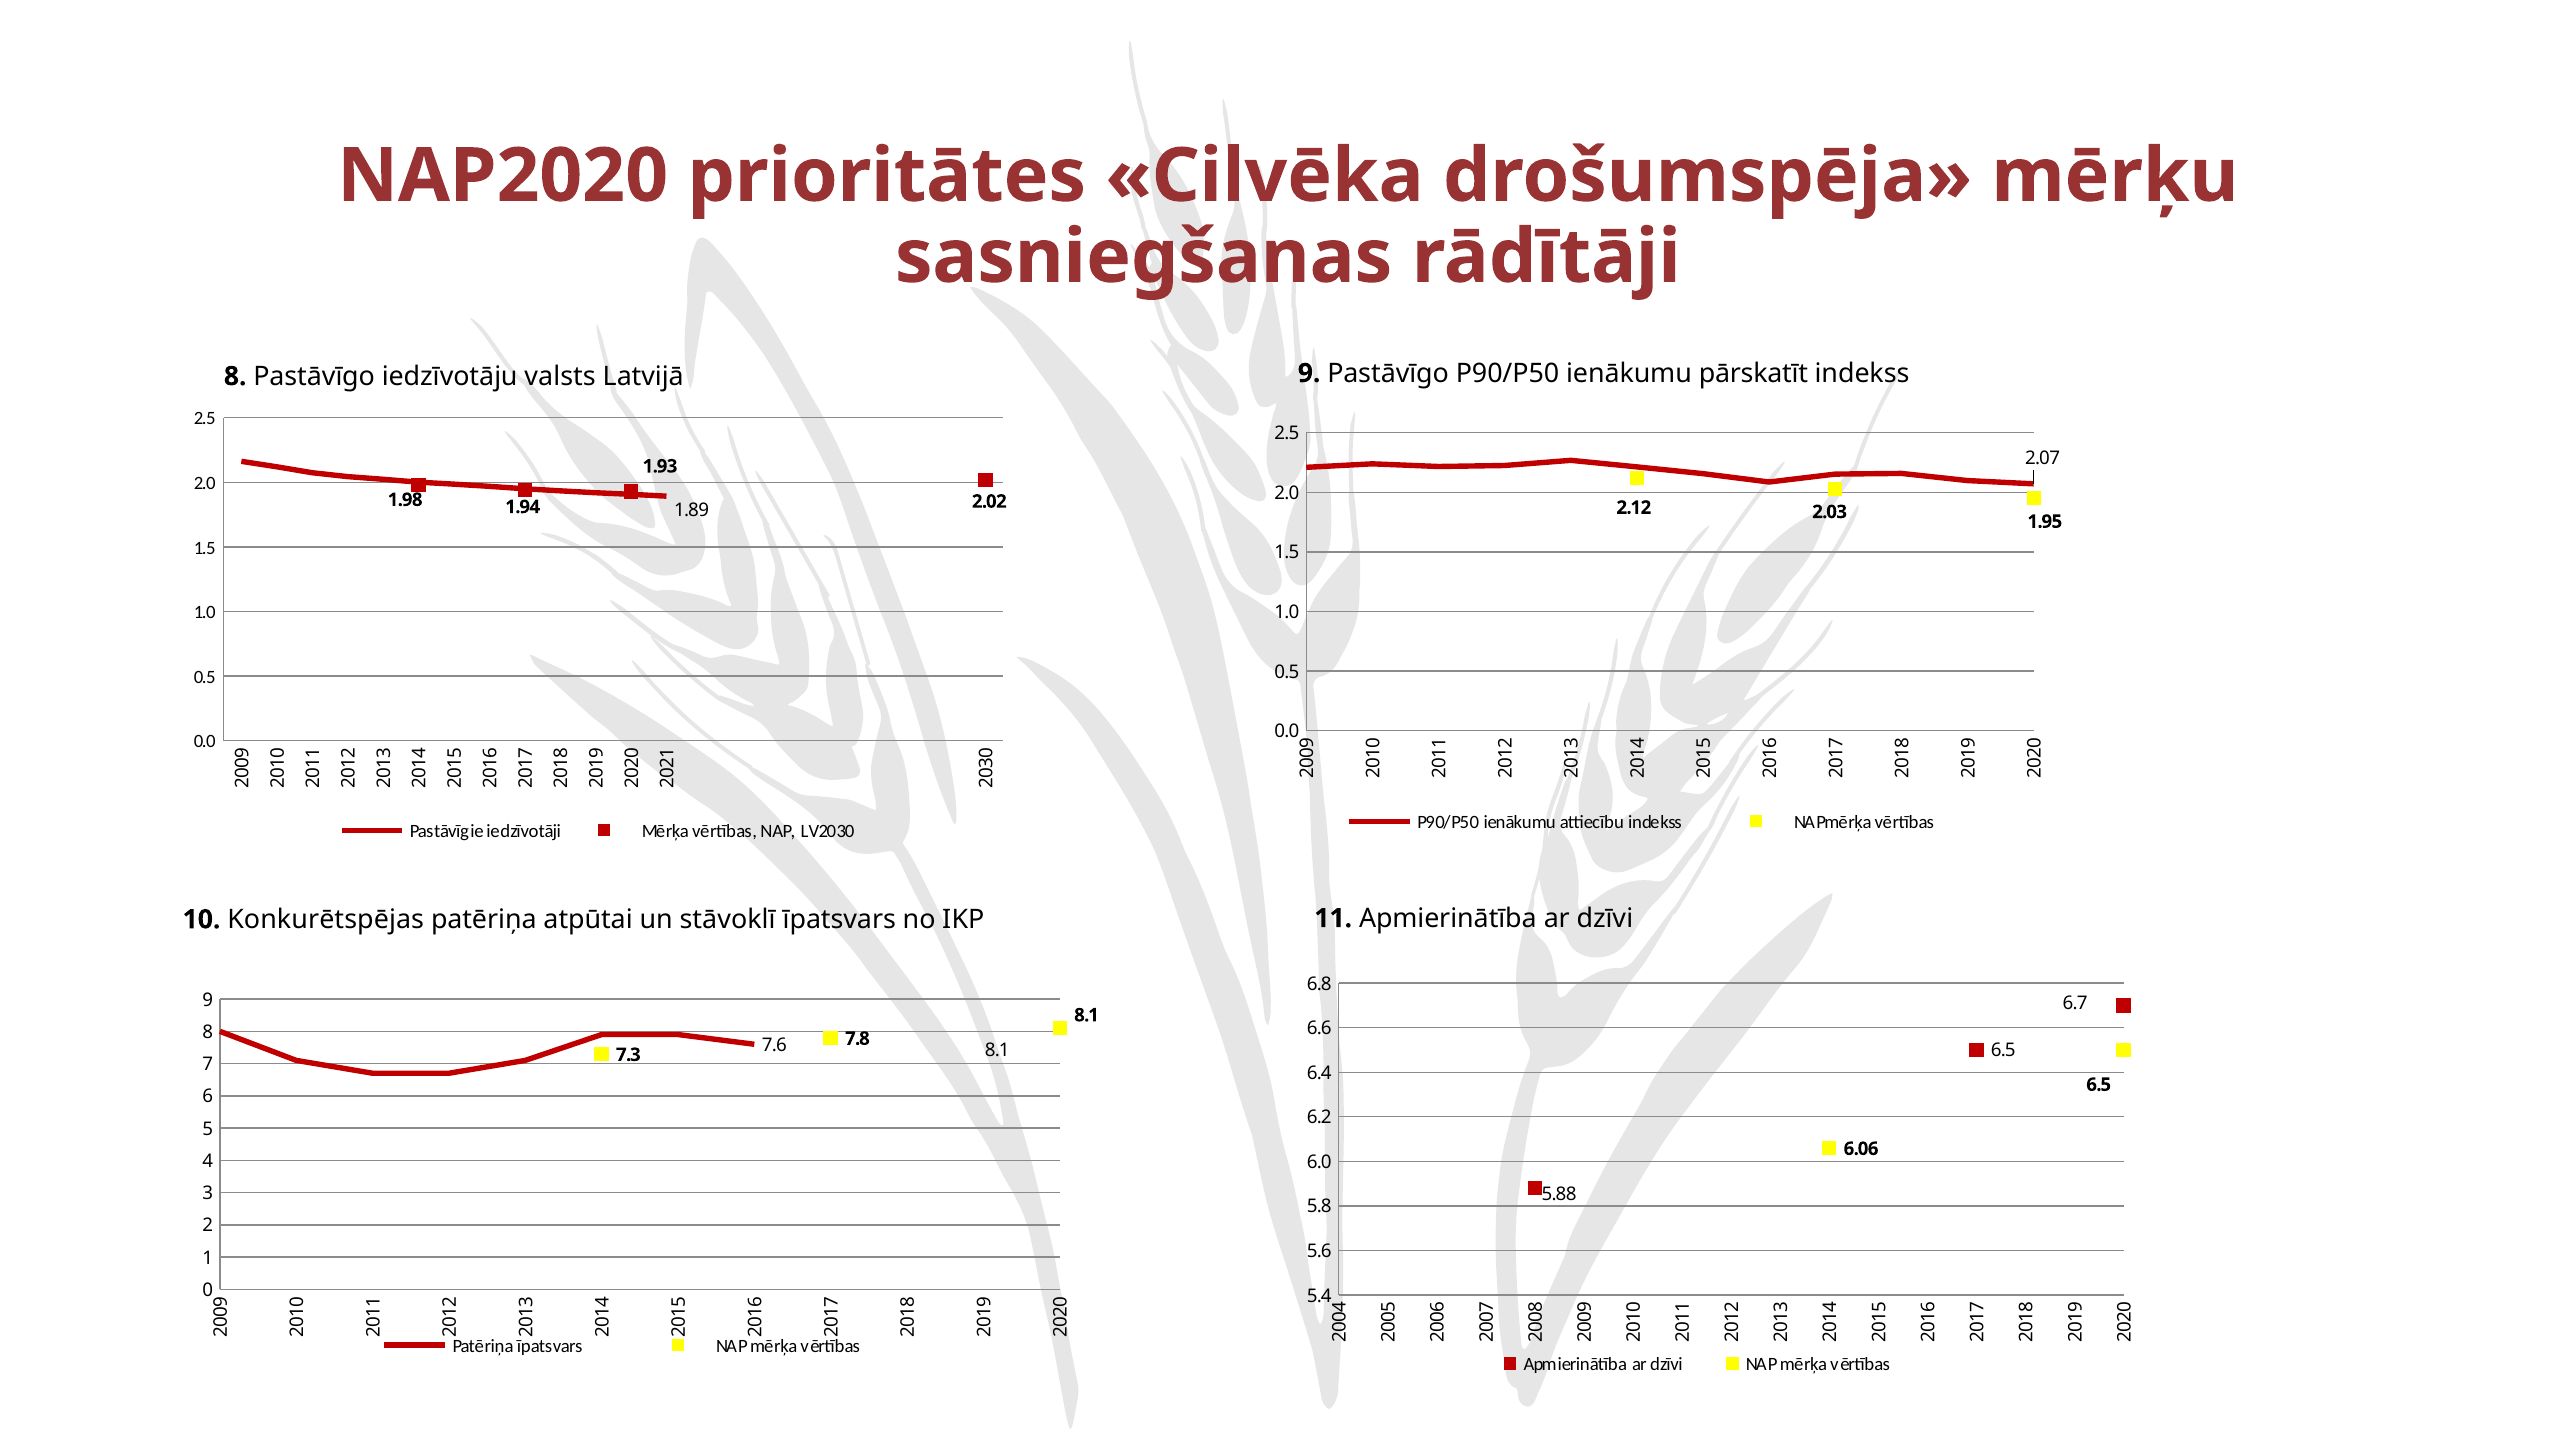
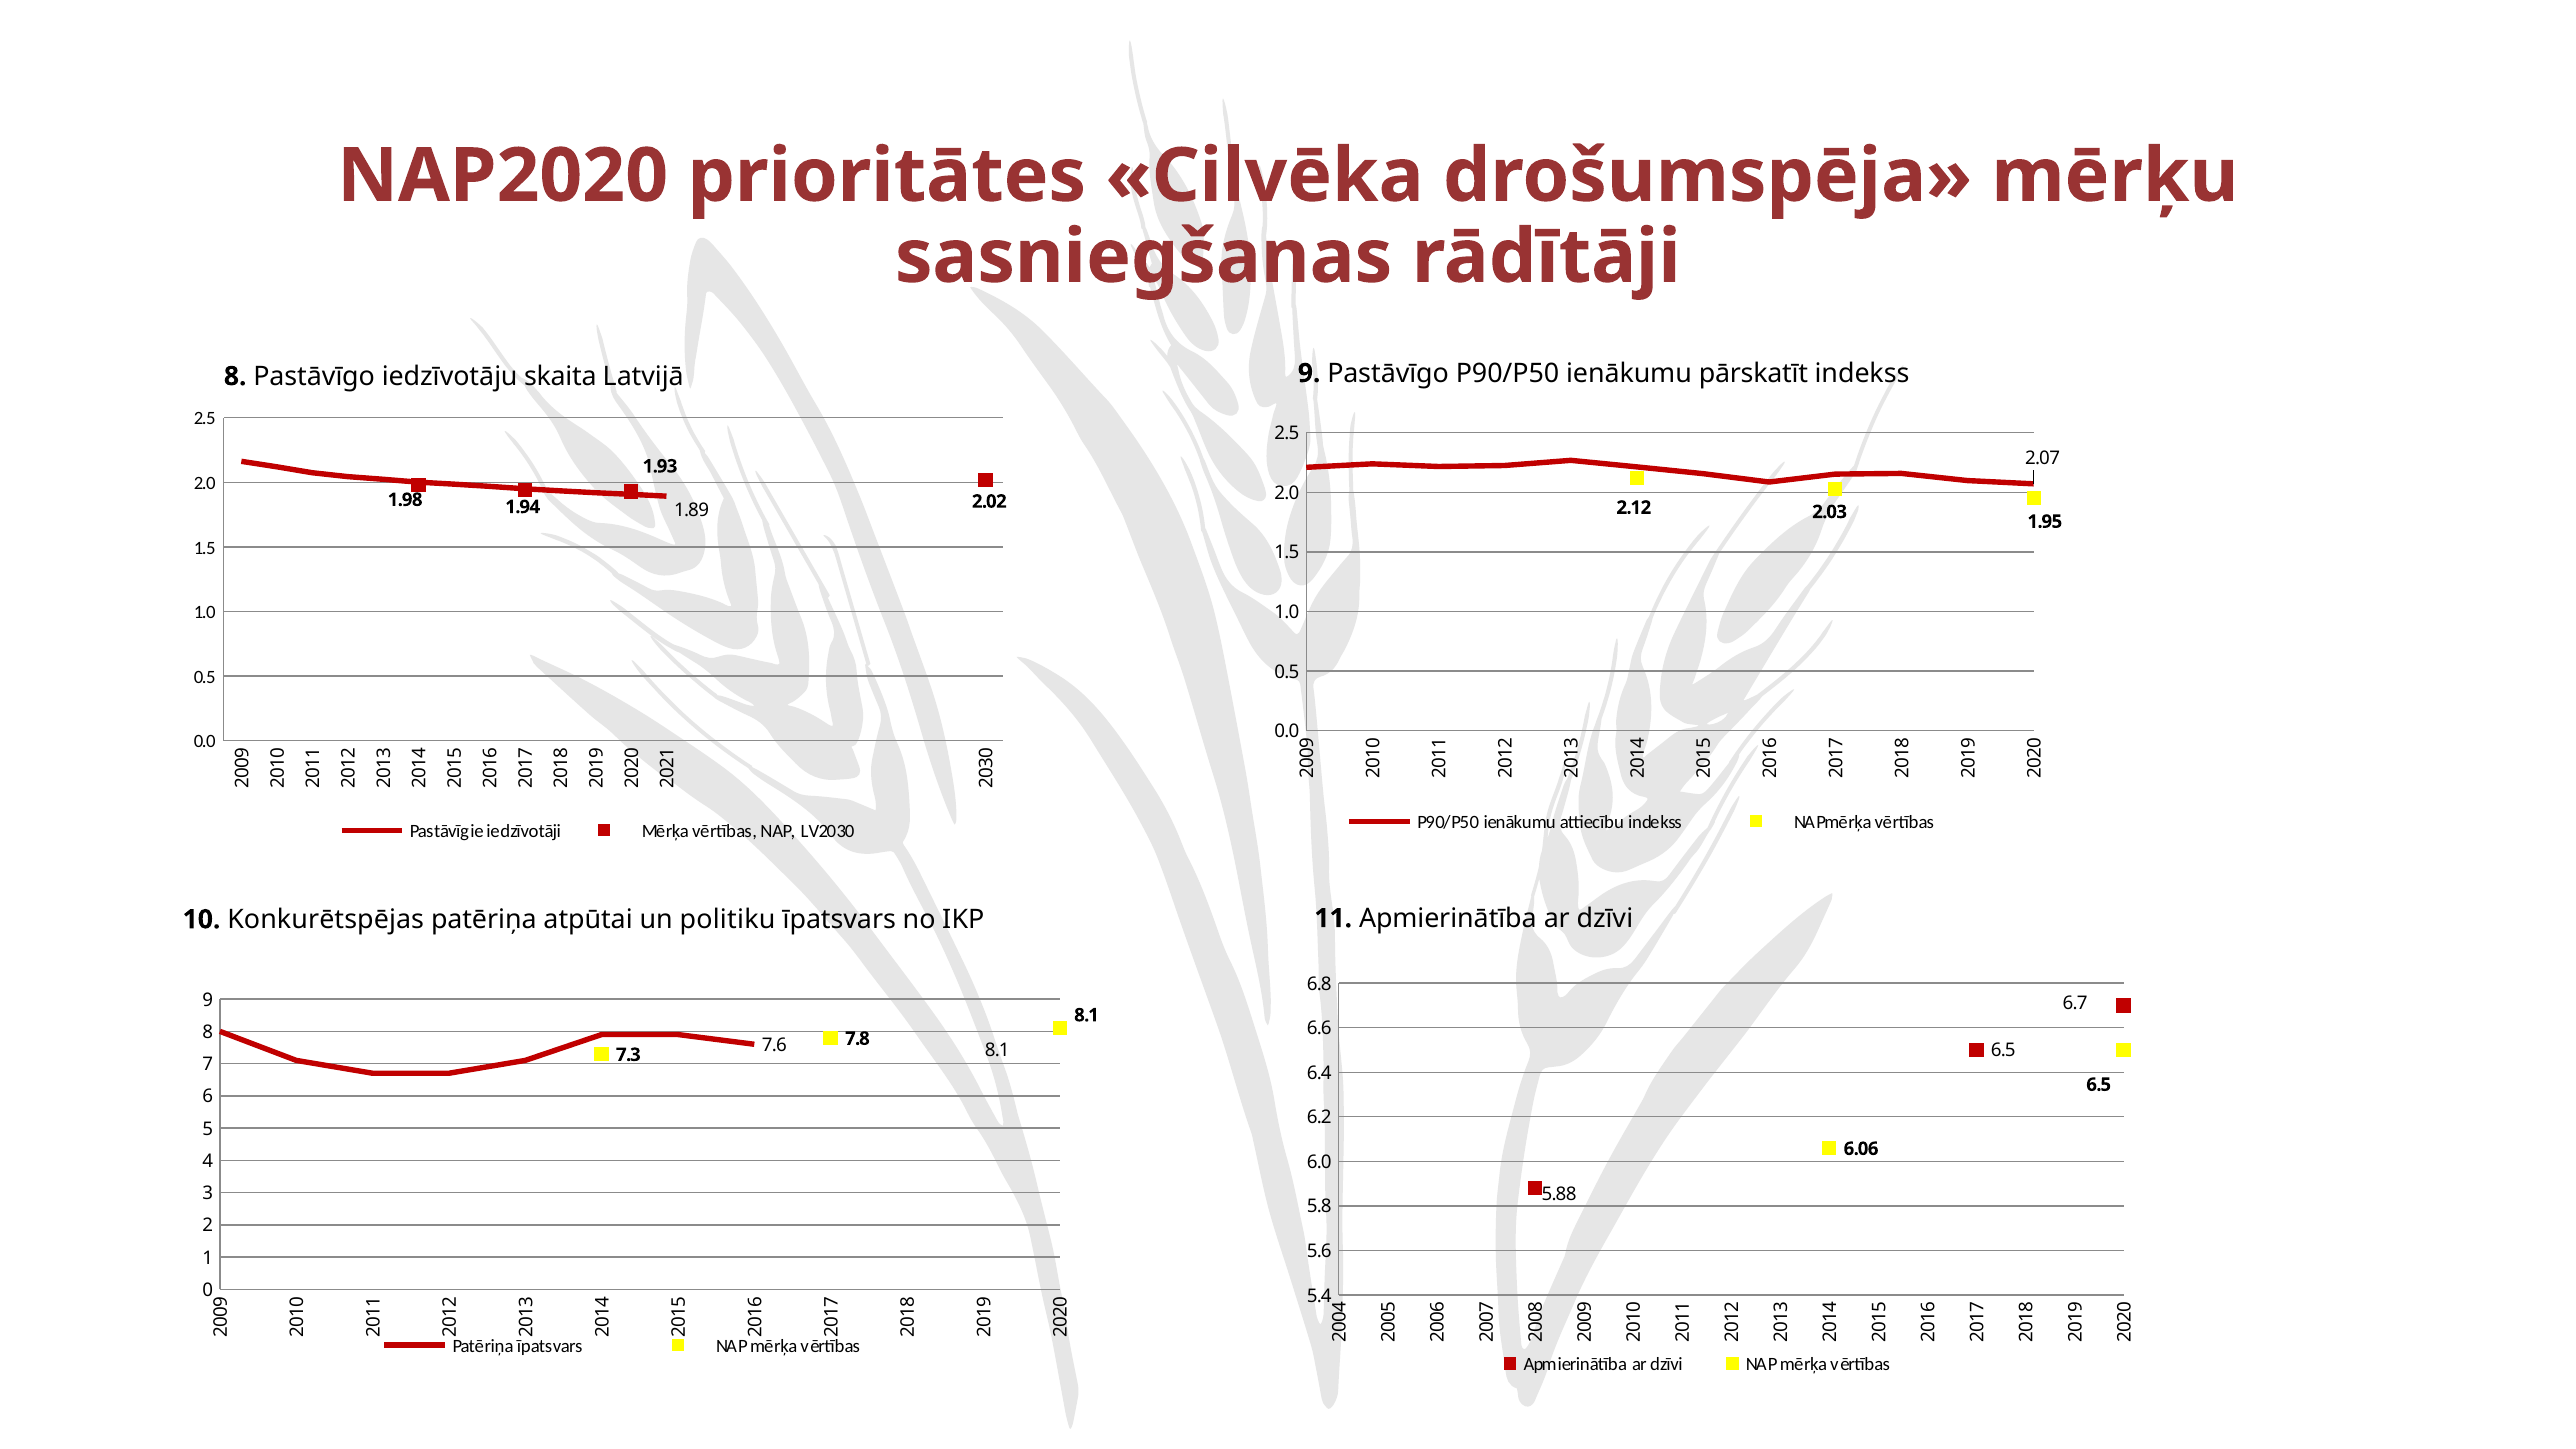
valsts: valsts -> skaita
stāvoklī: stāvoklī -> politiku
